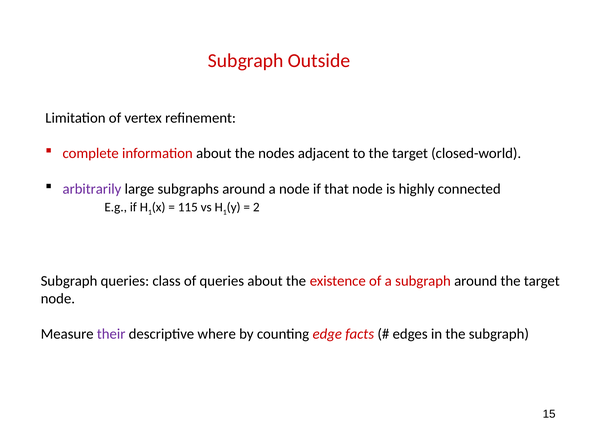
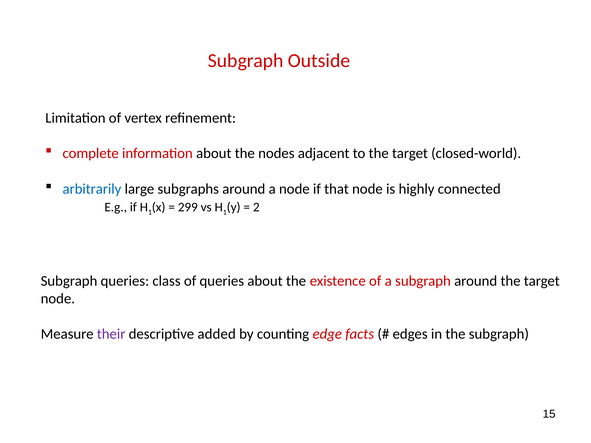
arbitrarily colour: purple -> blue
115: 115 -> 299
where: where -> added
